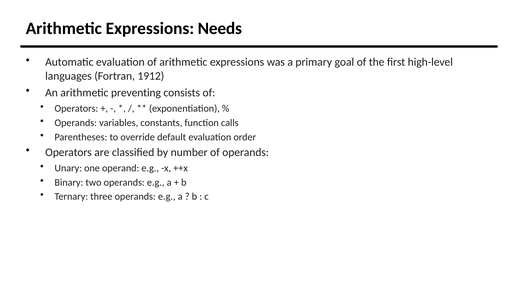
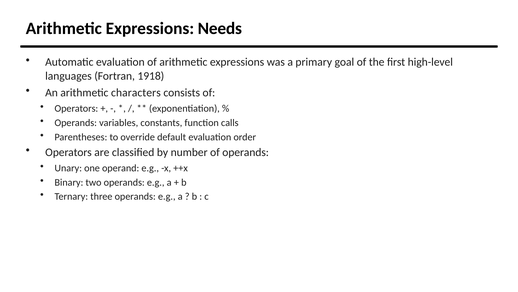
1912: 1912 -> 1918
preventing: preventing -> characters
